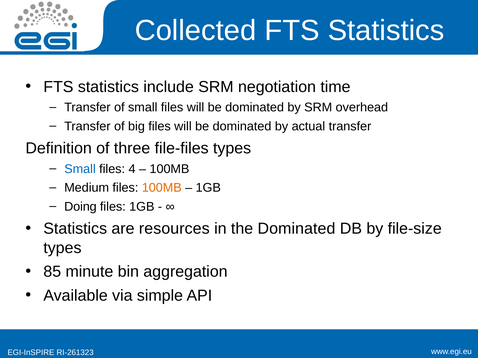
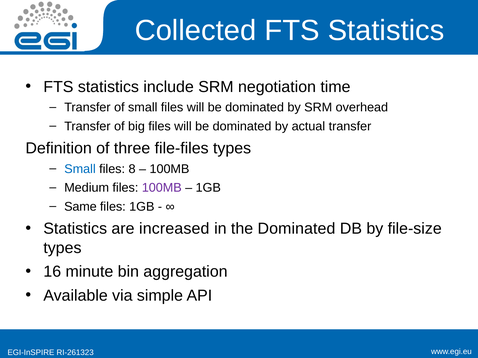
4: 4 -> 8
100MB at (162, 188) colour: orange -> purple
Doing: Doing -> Same
resources: resources -> increased
85: 85 -> 16
